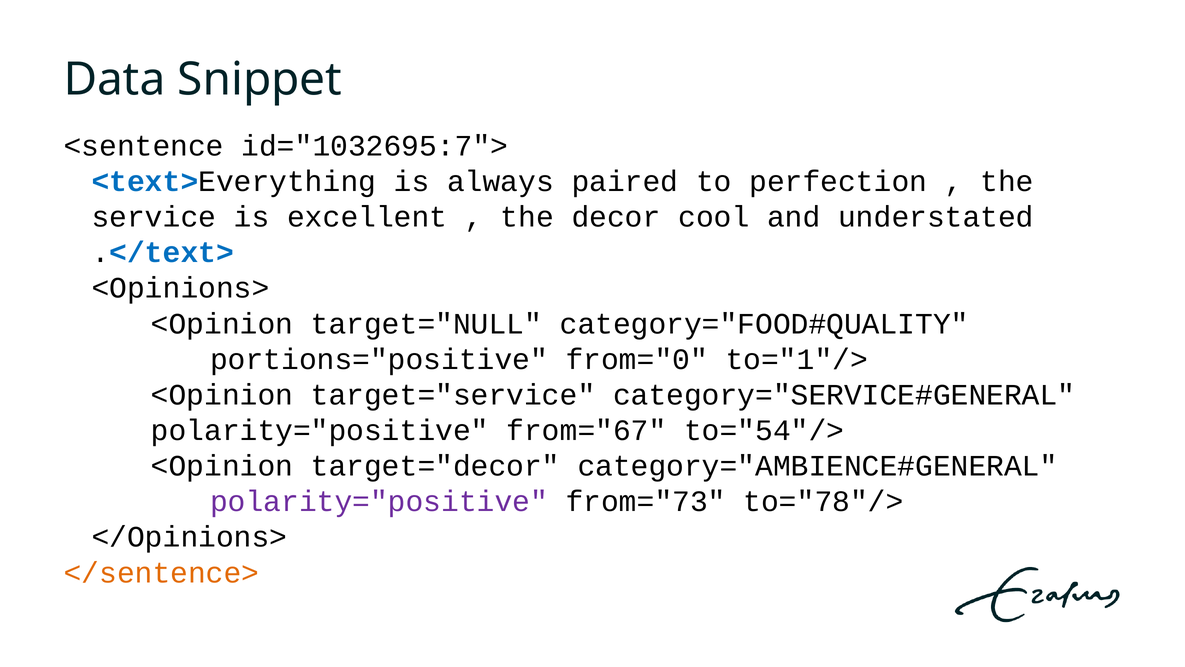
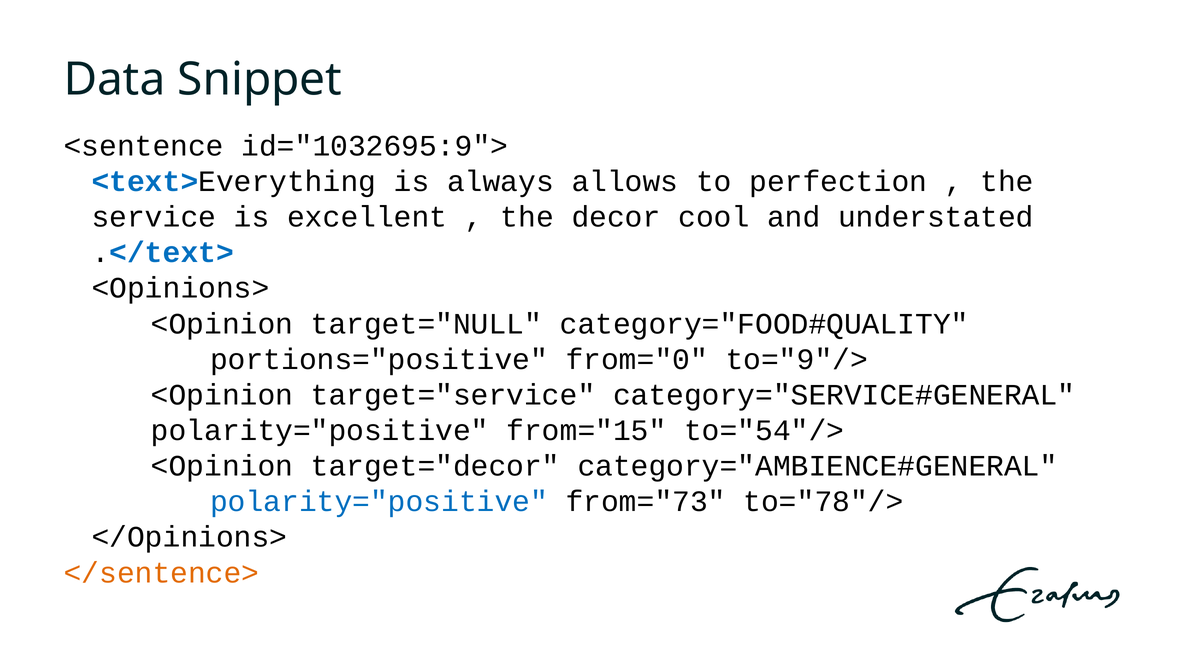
id="1032695:7">: id="1032695:7"> -> id="1032695:9">
paired: paired -> allows
to="1"/>: to="1"/> -> to="9"/>
from="67: from="67 -> from="15
polarity="positive at (379, 501) colour: purple -> blue
